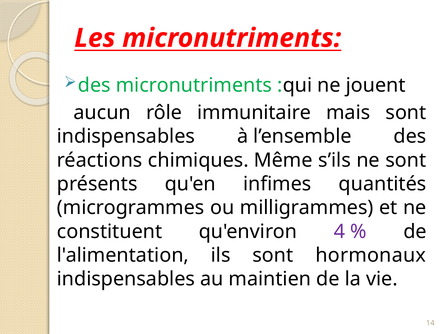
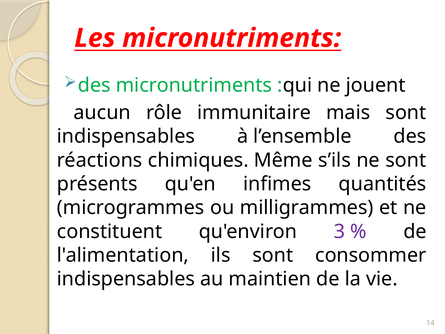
4: 4 -> 3
hormonaux: hormonaux -> consommer
